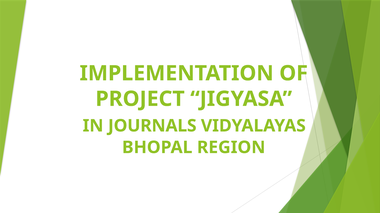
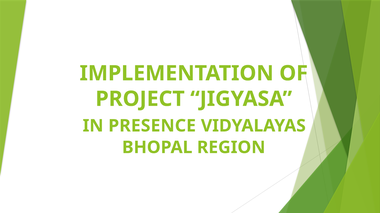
JOURNALS: JOURNALS -> PRESENCE
